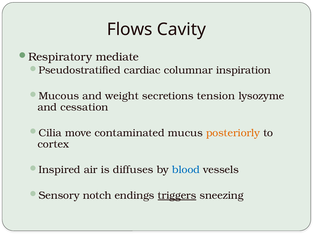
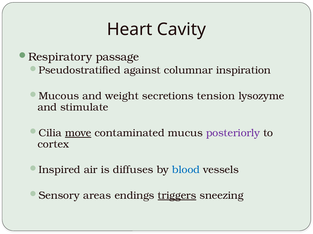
Flows: Flows -> Heart
mediate: mediate -> passage
cardiac: cardiac -> against
cessation: cessation -> stimulate
move underline: none -> present
posteriorly colour: orange -> purple
notch: notch -> areas
